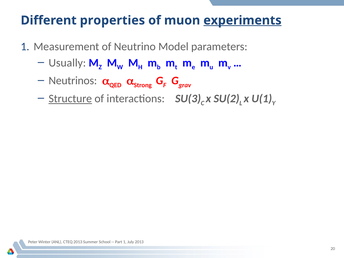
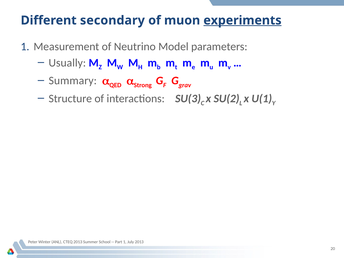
properties: properties -> secondary
Neutrinos: Neutrinos -> Summary
Structure underline: present -> none
